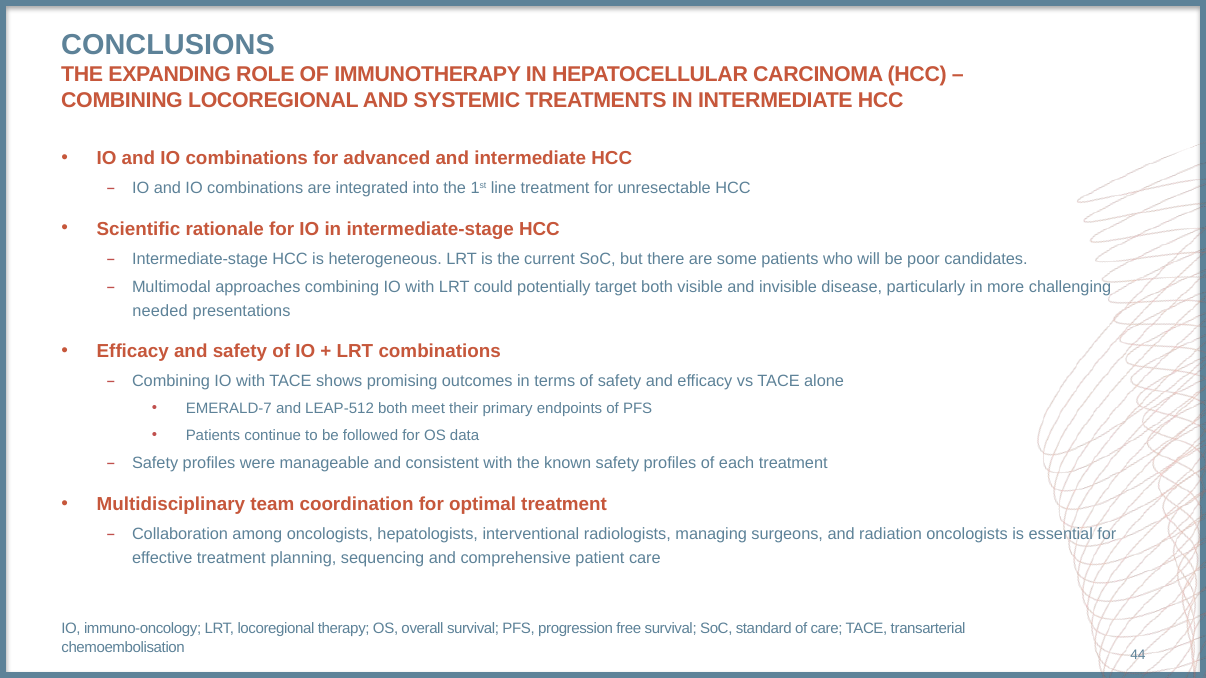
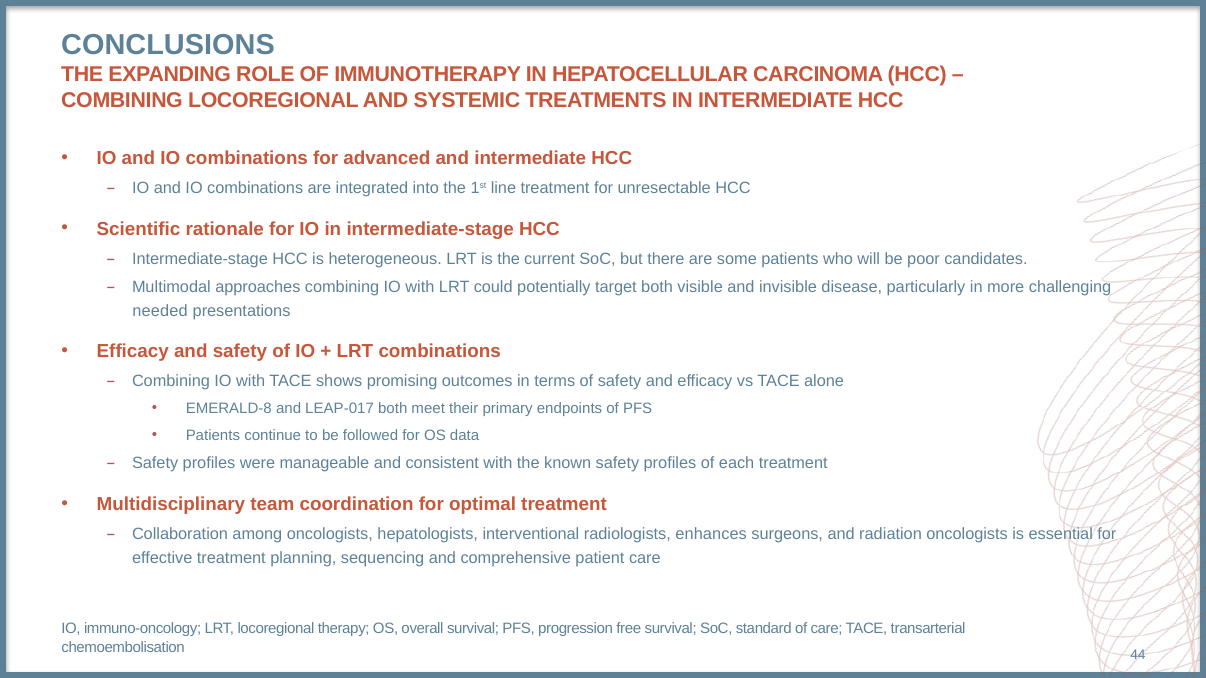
EMERALD-7: EMERALD-7 -> EMERALD-8
LEAP-512: LEAP-512 -> LEAP-017
managing: managing -> enhances
